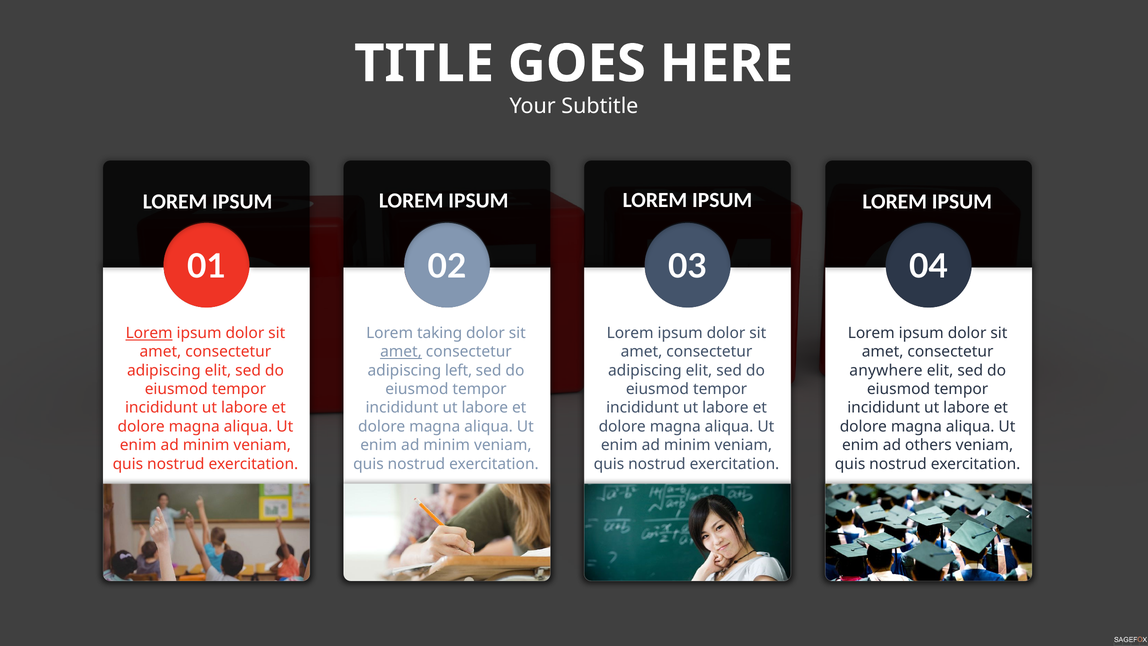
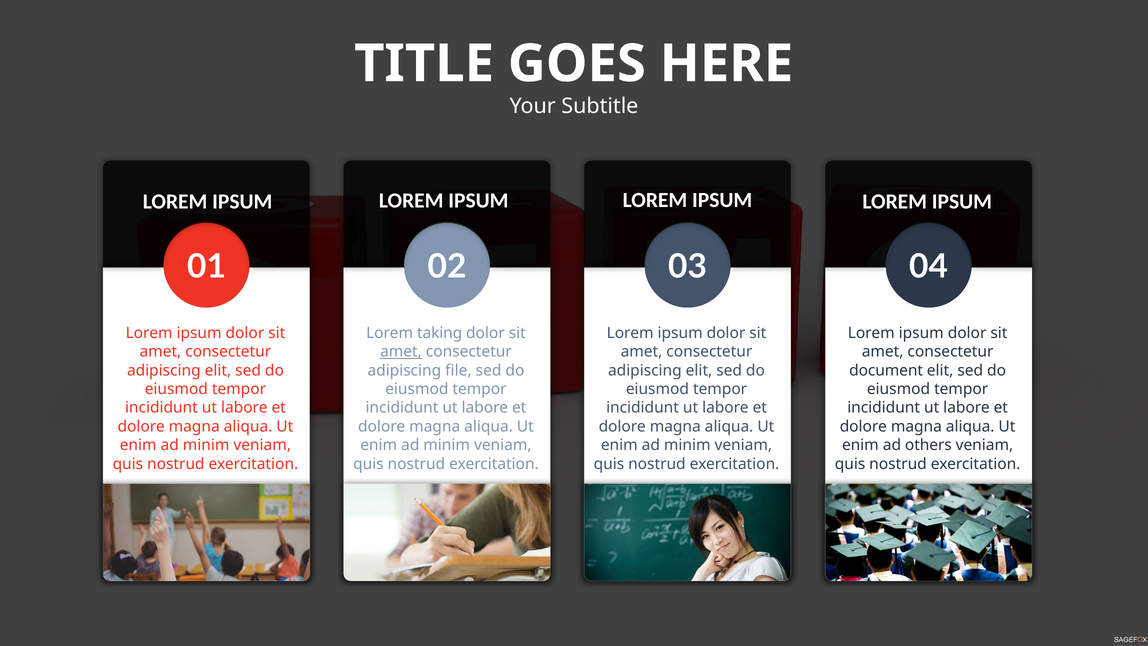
Lorem at (149, 333) underline: present -> none
left: left -> file
anywhere: anywhere -> document
